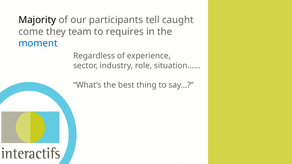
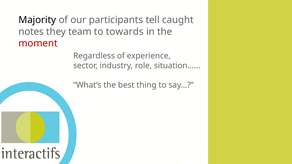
come: come -> notes
requires: requires -> towards
moment colour: blue -> red
